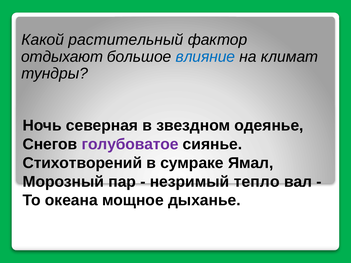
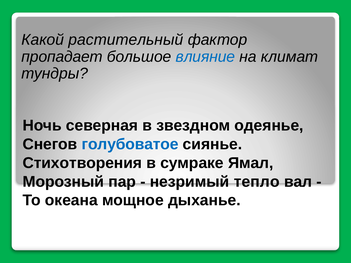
отдыхают: отдыхают -> пропадает
голубоватое colour: purple -> blue
Стихотворений: Стихотворений -> Стихотворения
